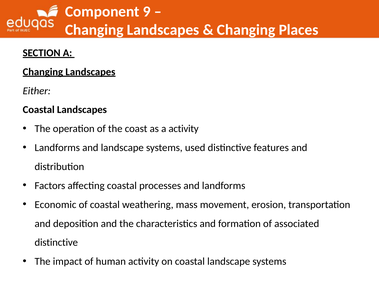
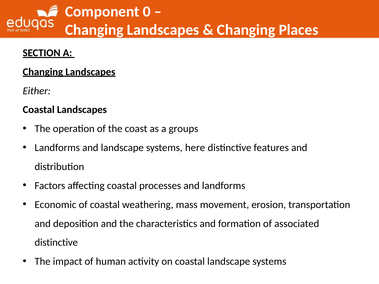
9: 9 -> 0
a activity: activity -> groups
used: used -> here
